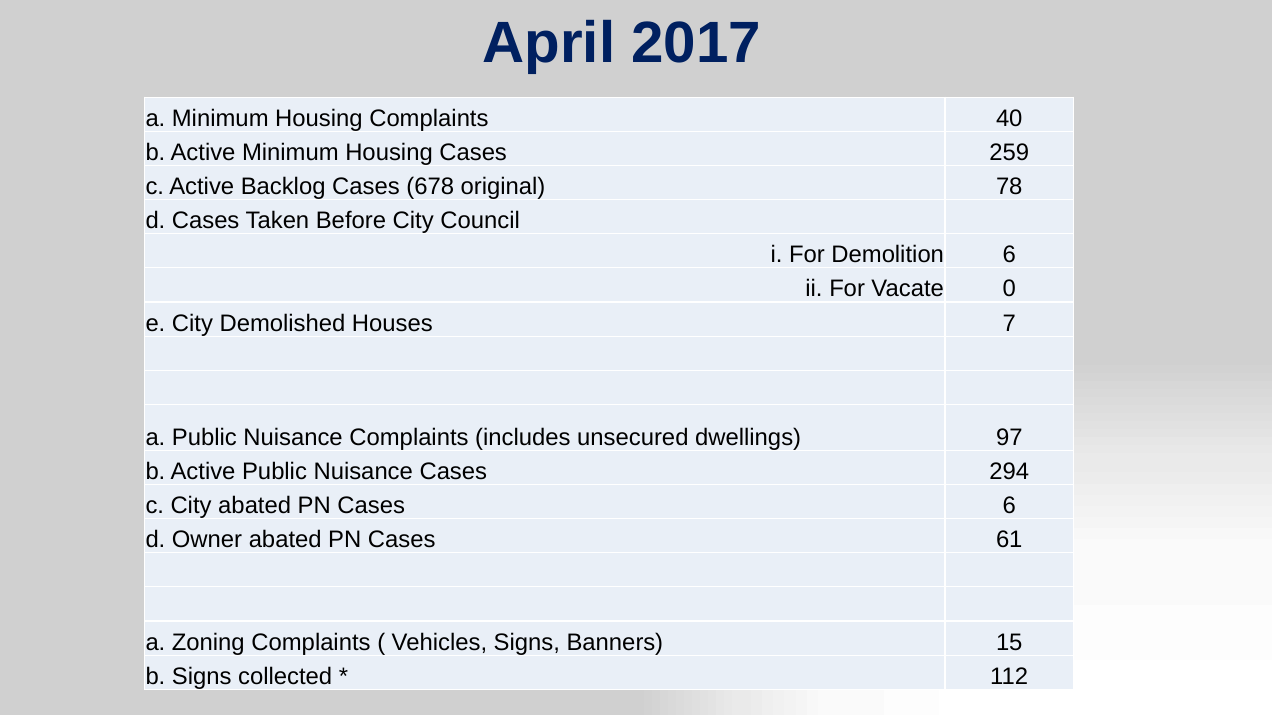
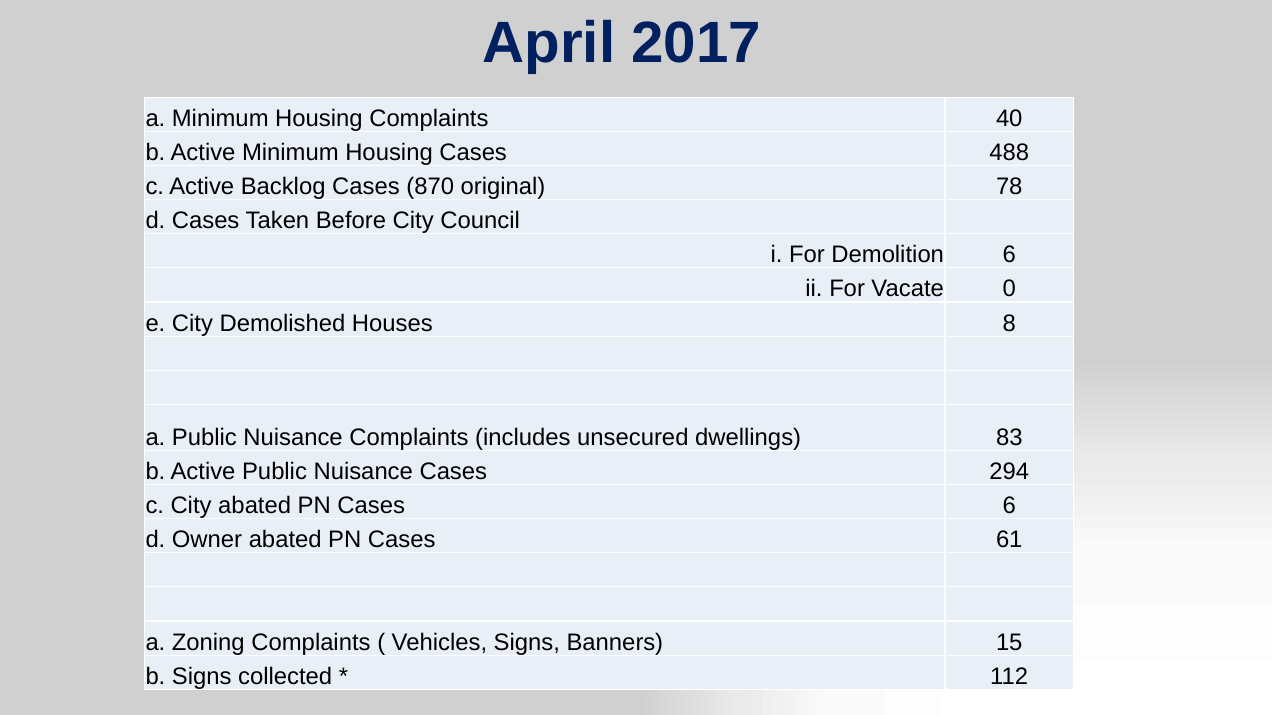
259: 259 -> 488
678: 678 -> 870
7: 7 -> 8
97: 97 -> 83
